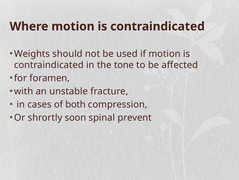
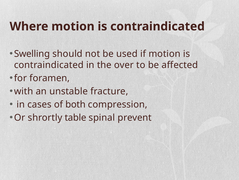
Weights: Weights -> Swelling
tone: tone -> over
soon: soon -> table
